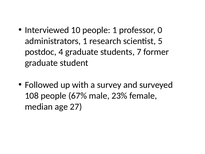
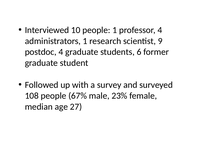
professor 0: 0 -> 4
5: 5 -> 9
7: 7 -> 6
